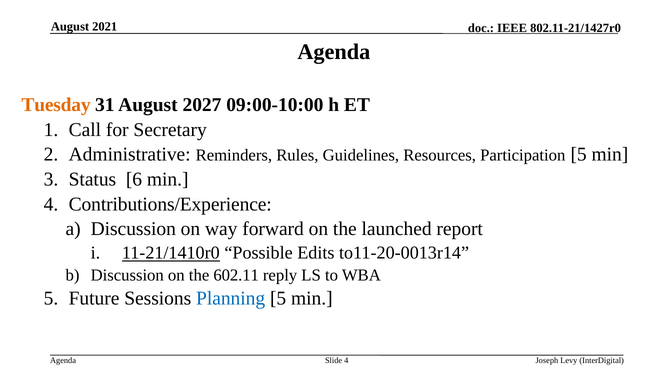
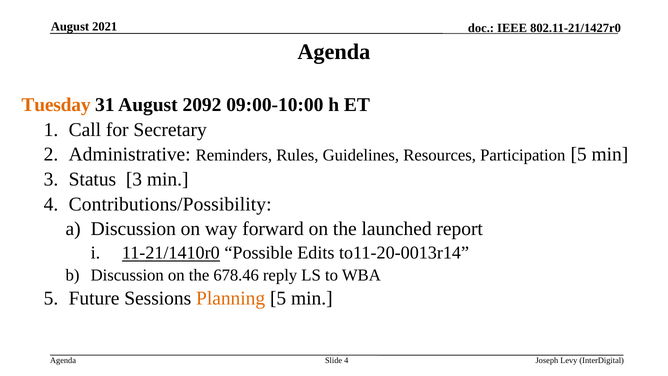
2027: 2027 -> 2092
Status 6: 6 -> 3
Contributions/Experience: Contributions/Experience -> Contributions/Possibility
602.11: 602.11 -> 678.46
Planning colour: blue -> orange
